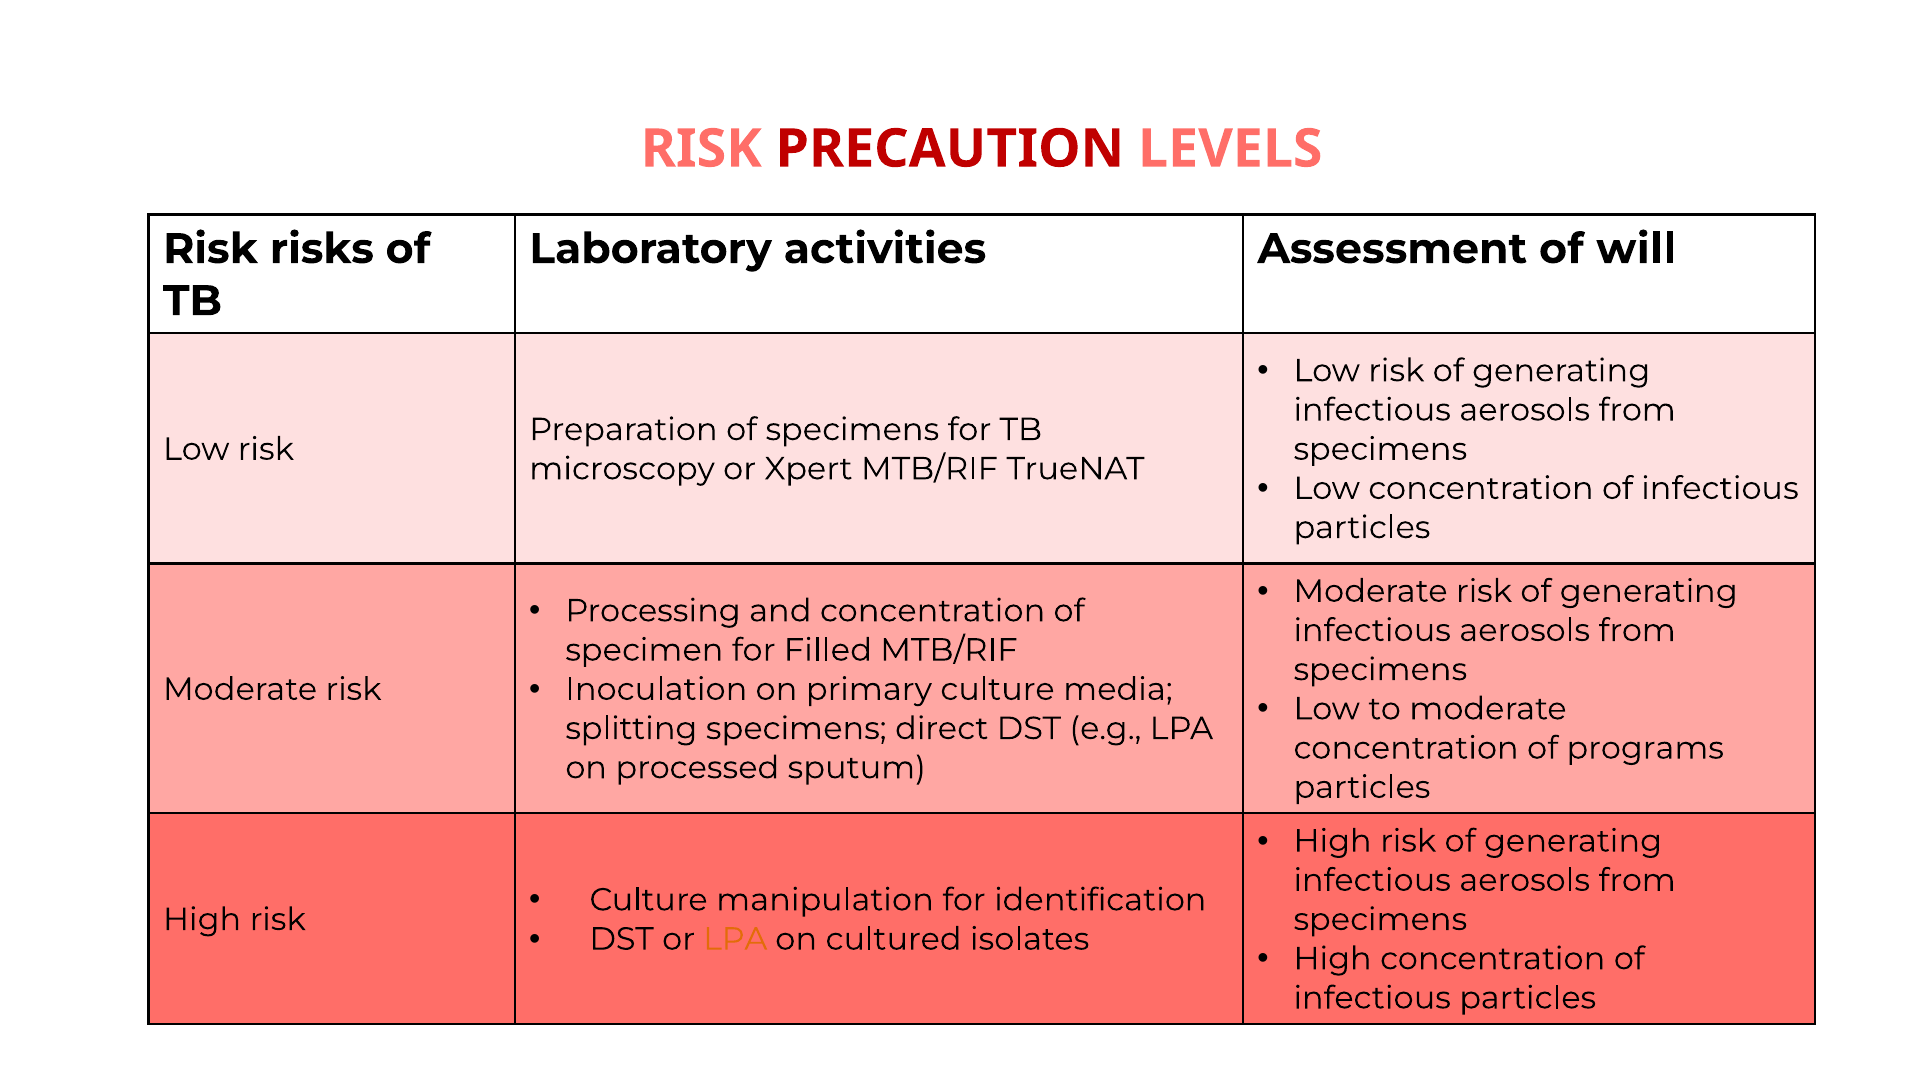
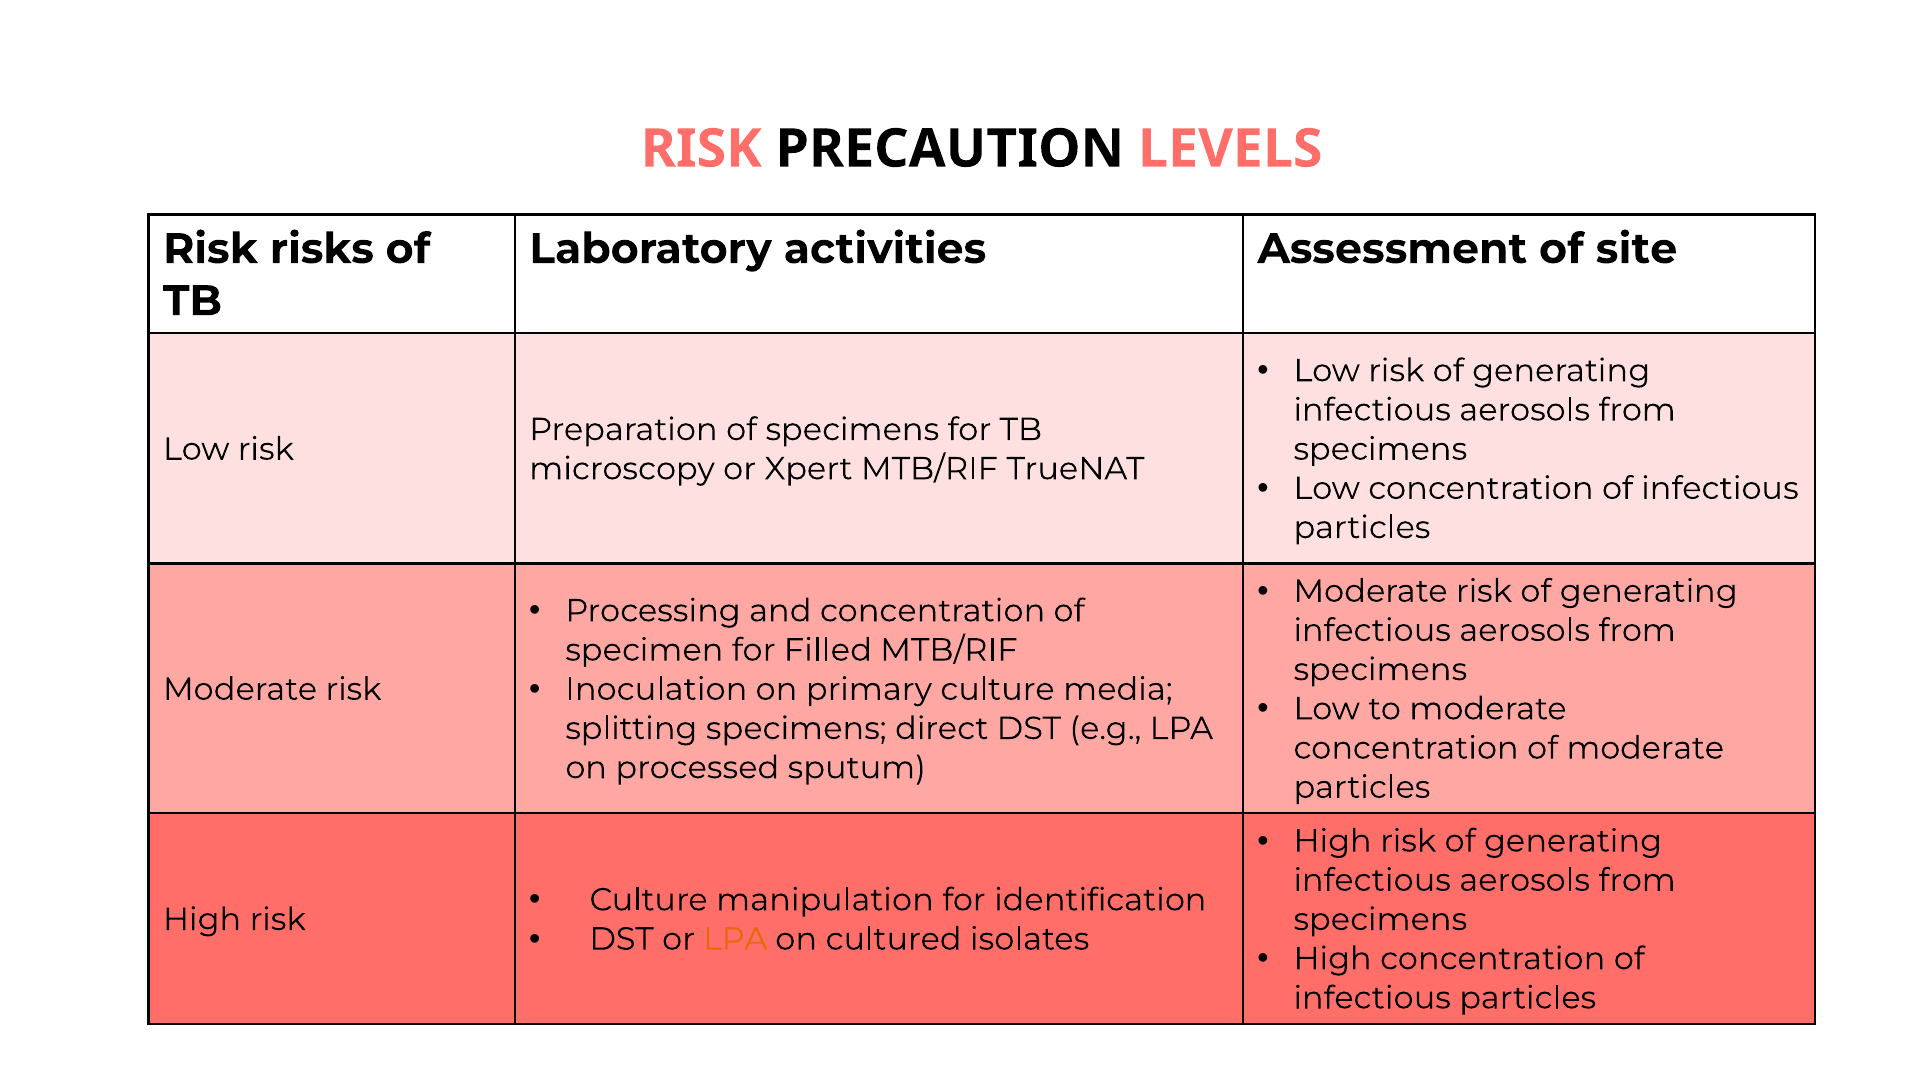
PRECAUTION colour: red -> black
will: will -> site
of programs: programs -> moderate
